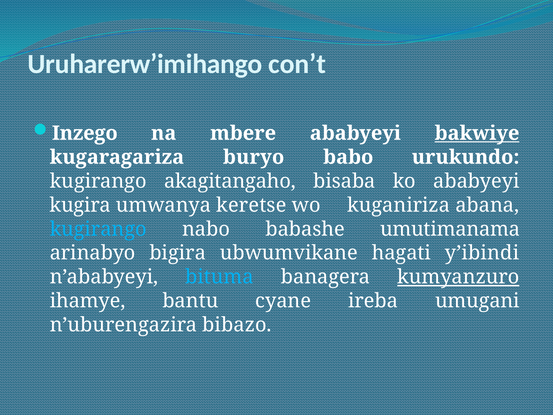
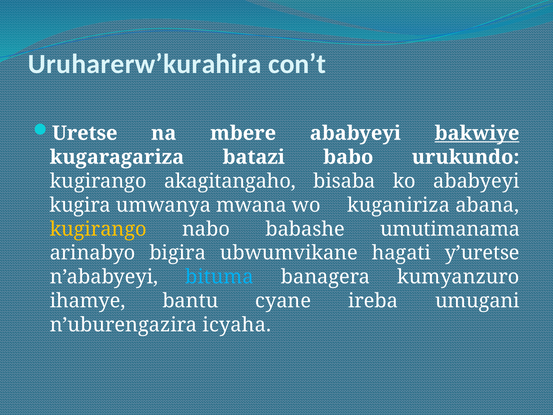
Uruharerw’imihango: Uruharerw’imihango -> Uruharerw’kurahira
Inzego: Inzego -> Uretse
buryo: buryo -> batazi
keretse: keretse -> mwana
kugirango at (98, 229) colour: light blue -> yellow
y’ibindi: y’ibindi -> y’uretse
kumyanzuro underline: present -> none
bibazo: bibazo -> icyaha
